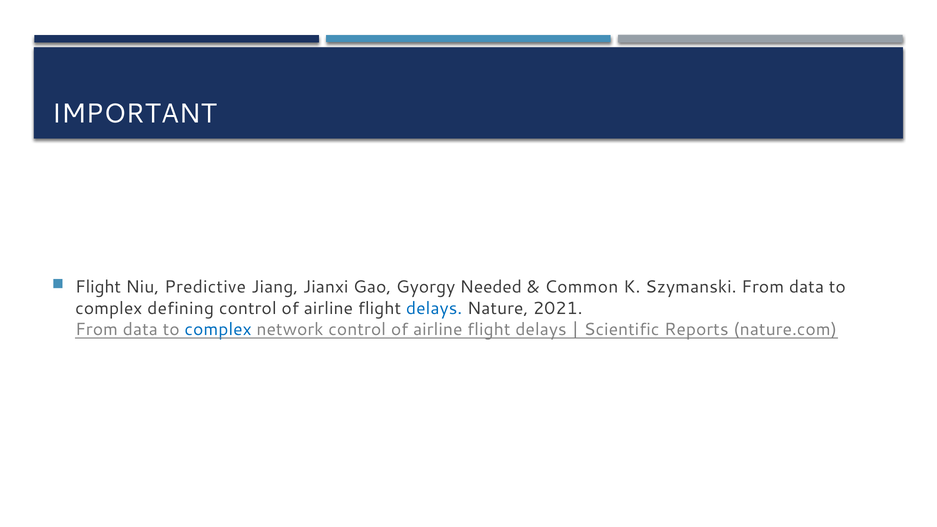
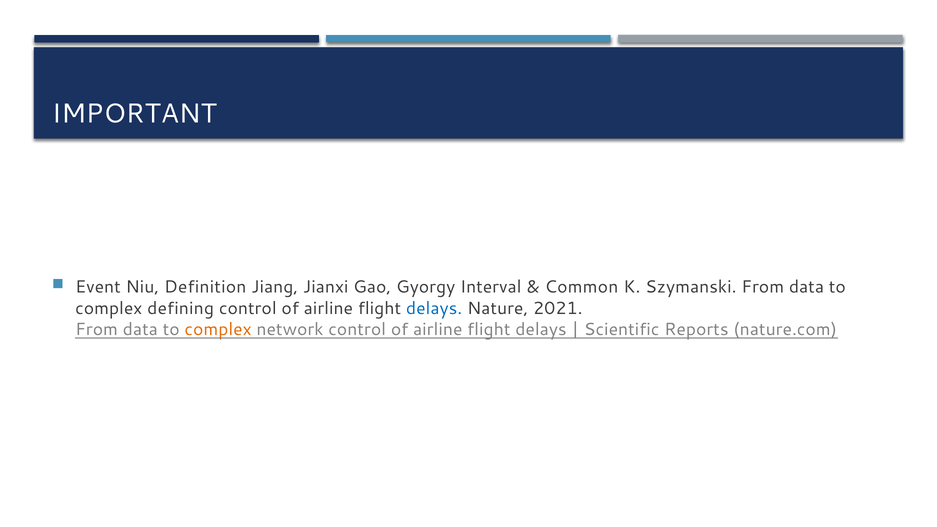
Flight at (98, 287): Flight -> Event
Predictive: Predictive -> Definition
Needed: Needed -> Interval
complex at (218, 329) colour: blue -> orange
